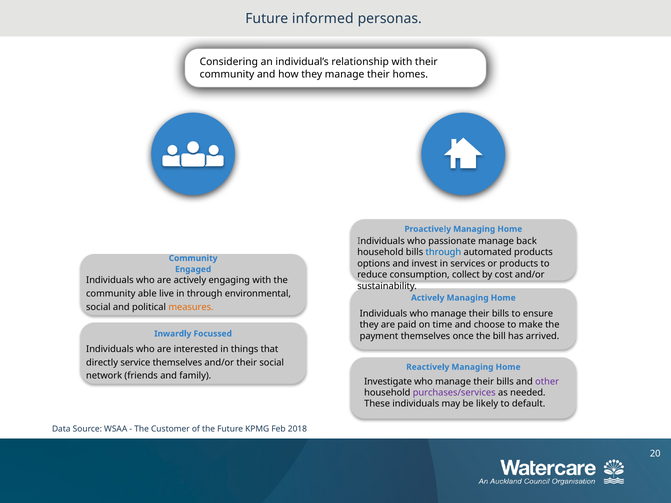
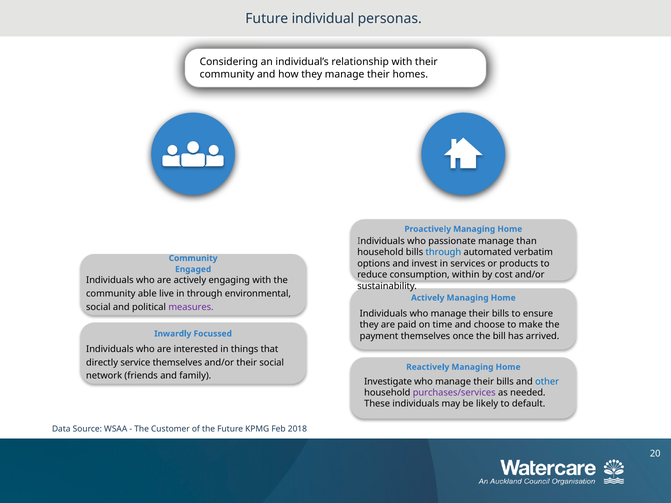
informed: informed -> individual
back: back -> than
automated products: products -> verbatim
collect: collect -> within
measures colour: orange -> purple
other colour: purple -> blue
